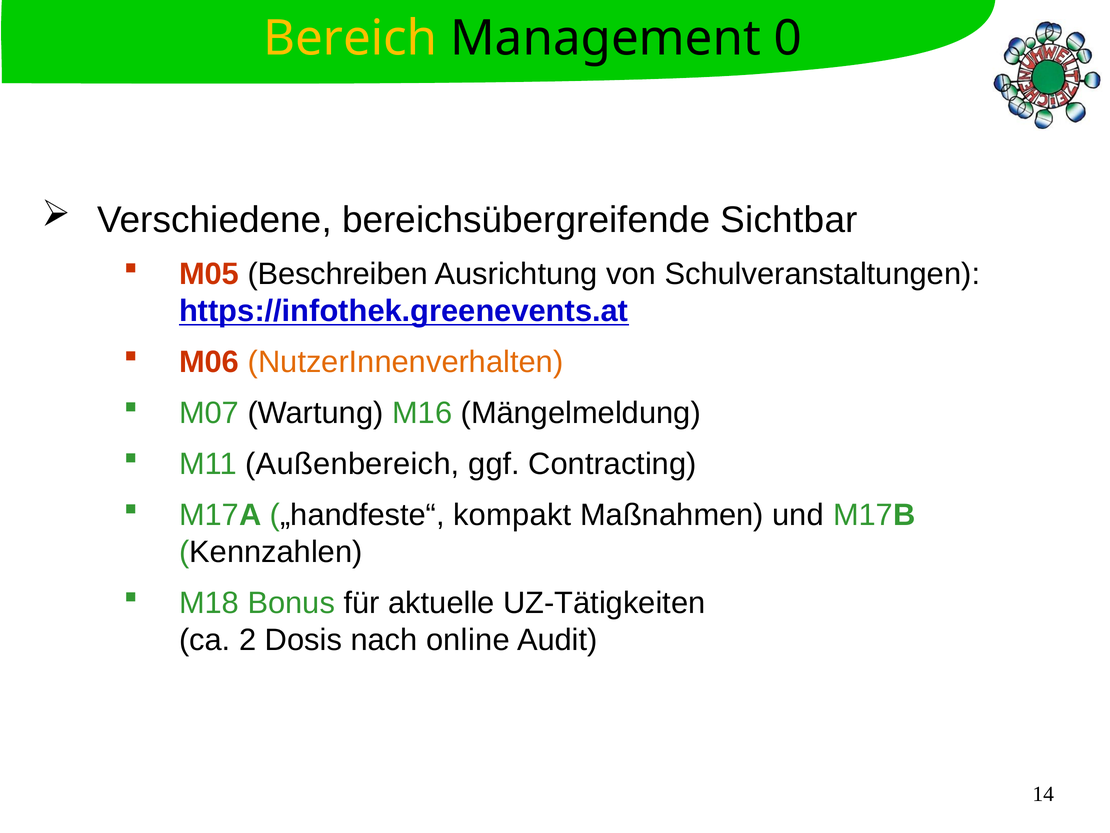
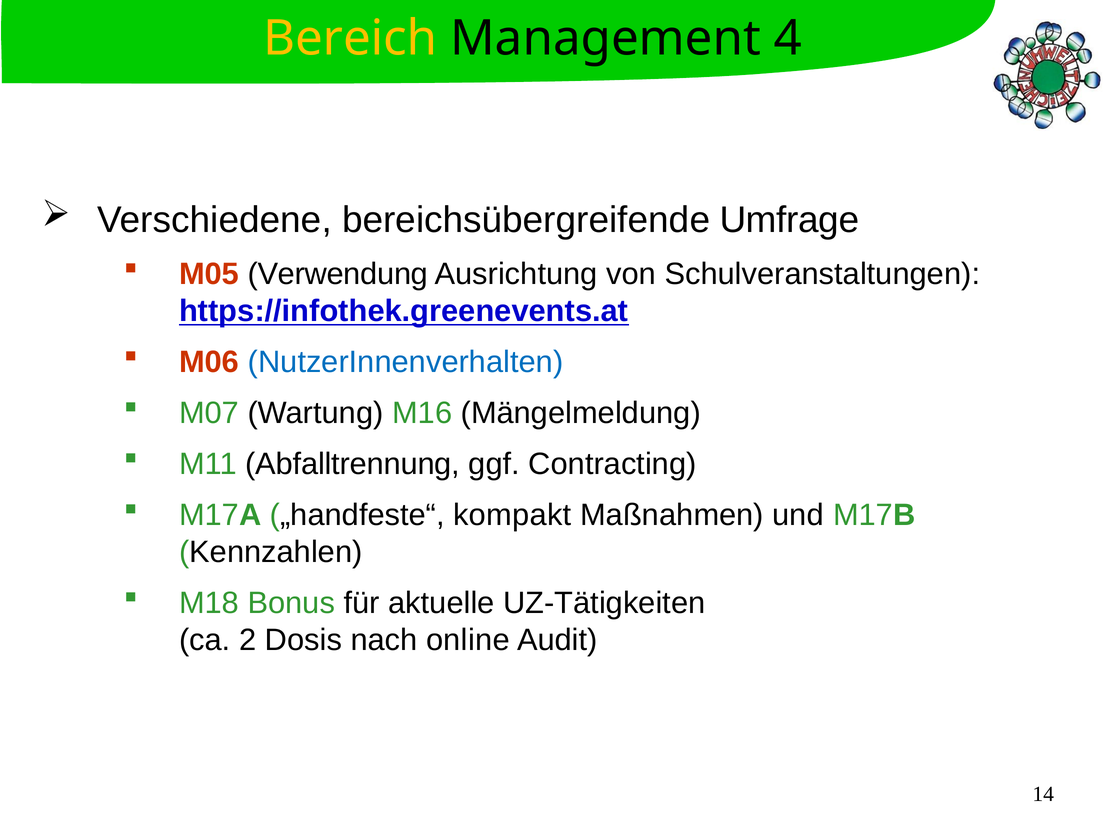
0: 0 -> 4
Sichtbar: Sichtbar -> Umfrage
Beschreiben: Beschreiben -> Verwendung
NutzerInnenverhalten colour: orange -> blue
Außenbereich: Außenbereich -> Abfalltrennung
